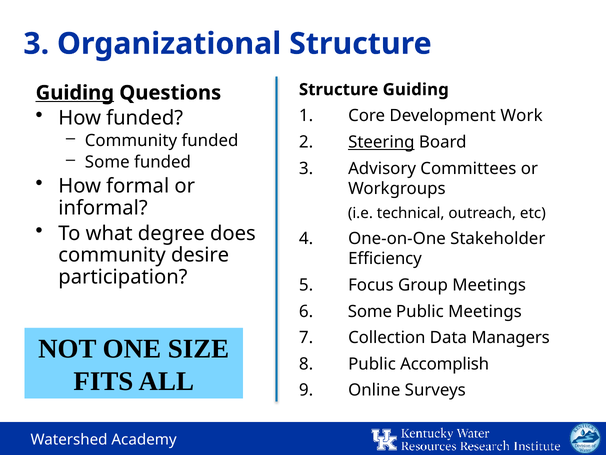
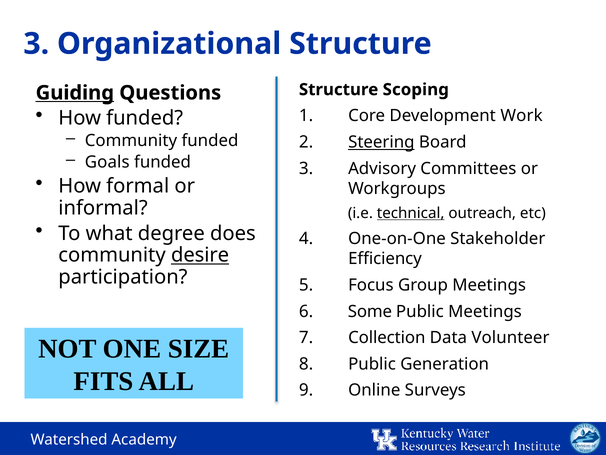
Structure Guiding: Guiding -> Scoping
Some at (107, 162): Some -> Goals
technical underline: none -> present
desire underline: none -> present
Managers: Managers -> Volunteer
Accomplish: Accomplish -> Generation
